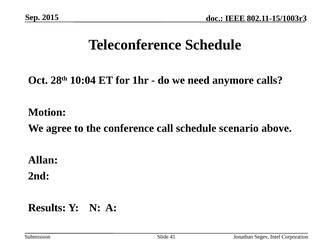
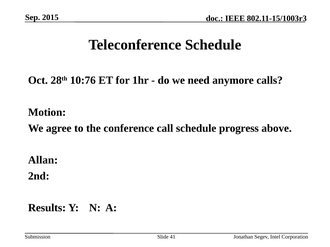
10:04: 10:04 -> 10:76
scenario: scenario -> progress
